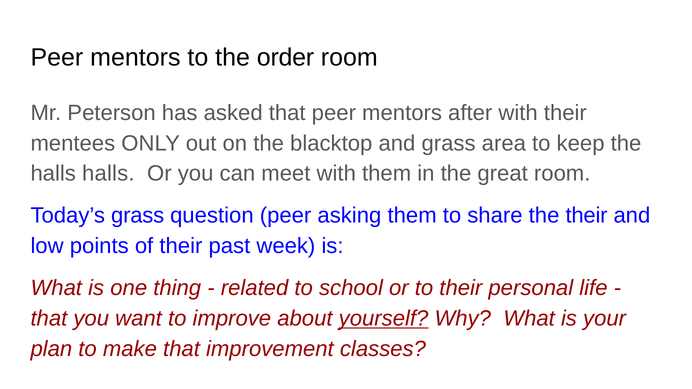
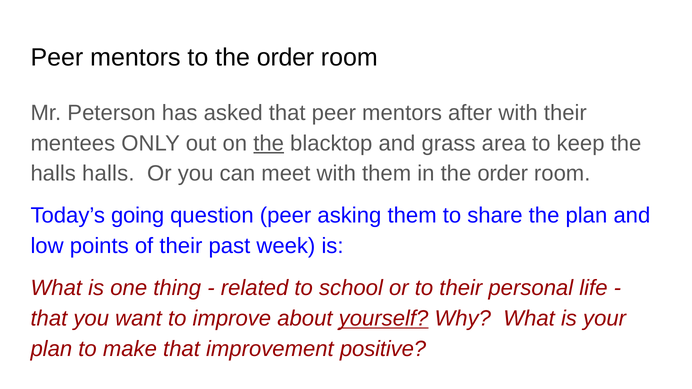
the at (269, 143) underline: none -> present
in the great: great -> order
Today’s grass: grass -> going
the their: their -> plan
classes: classes -> positive
